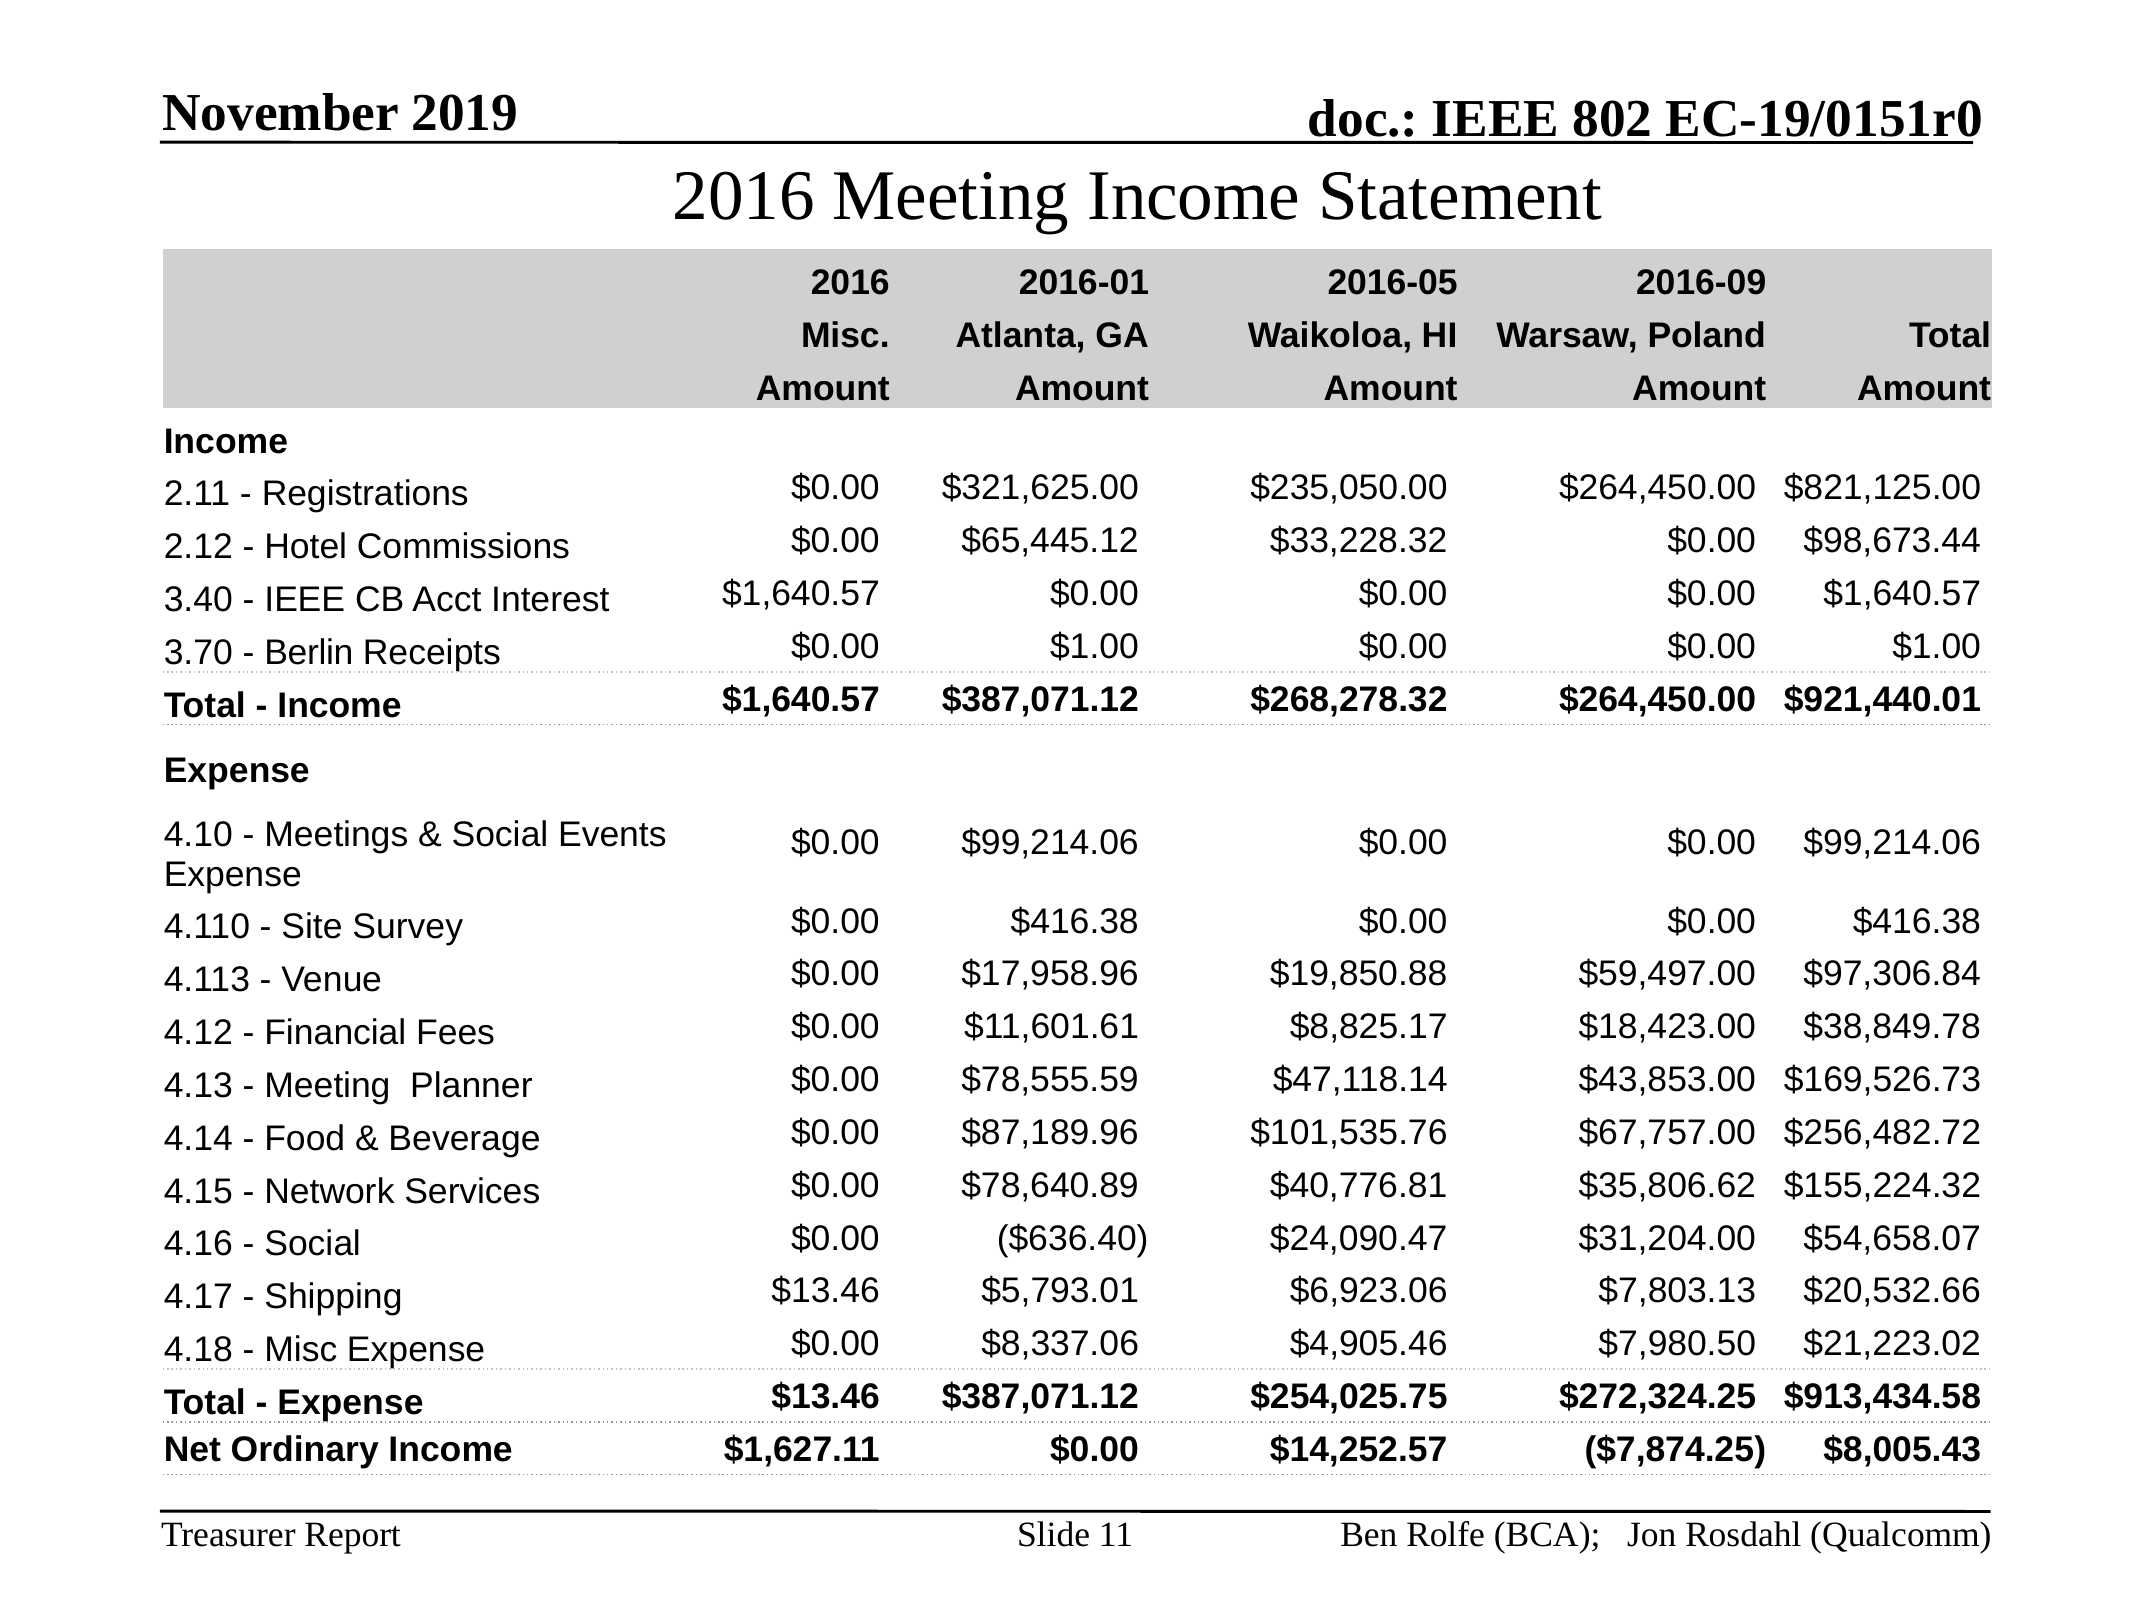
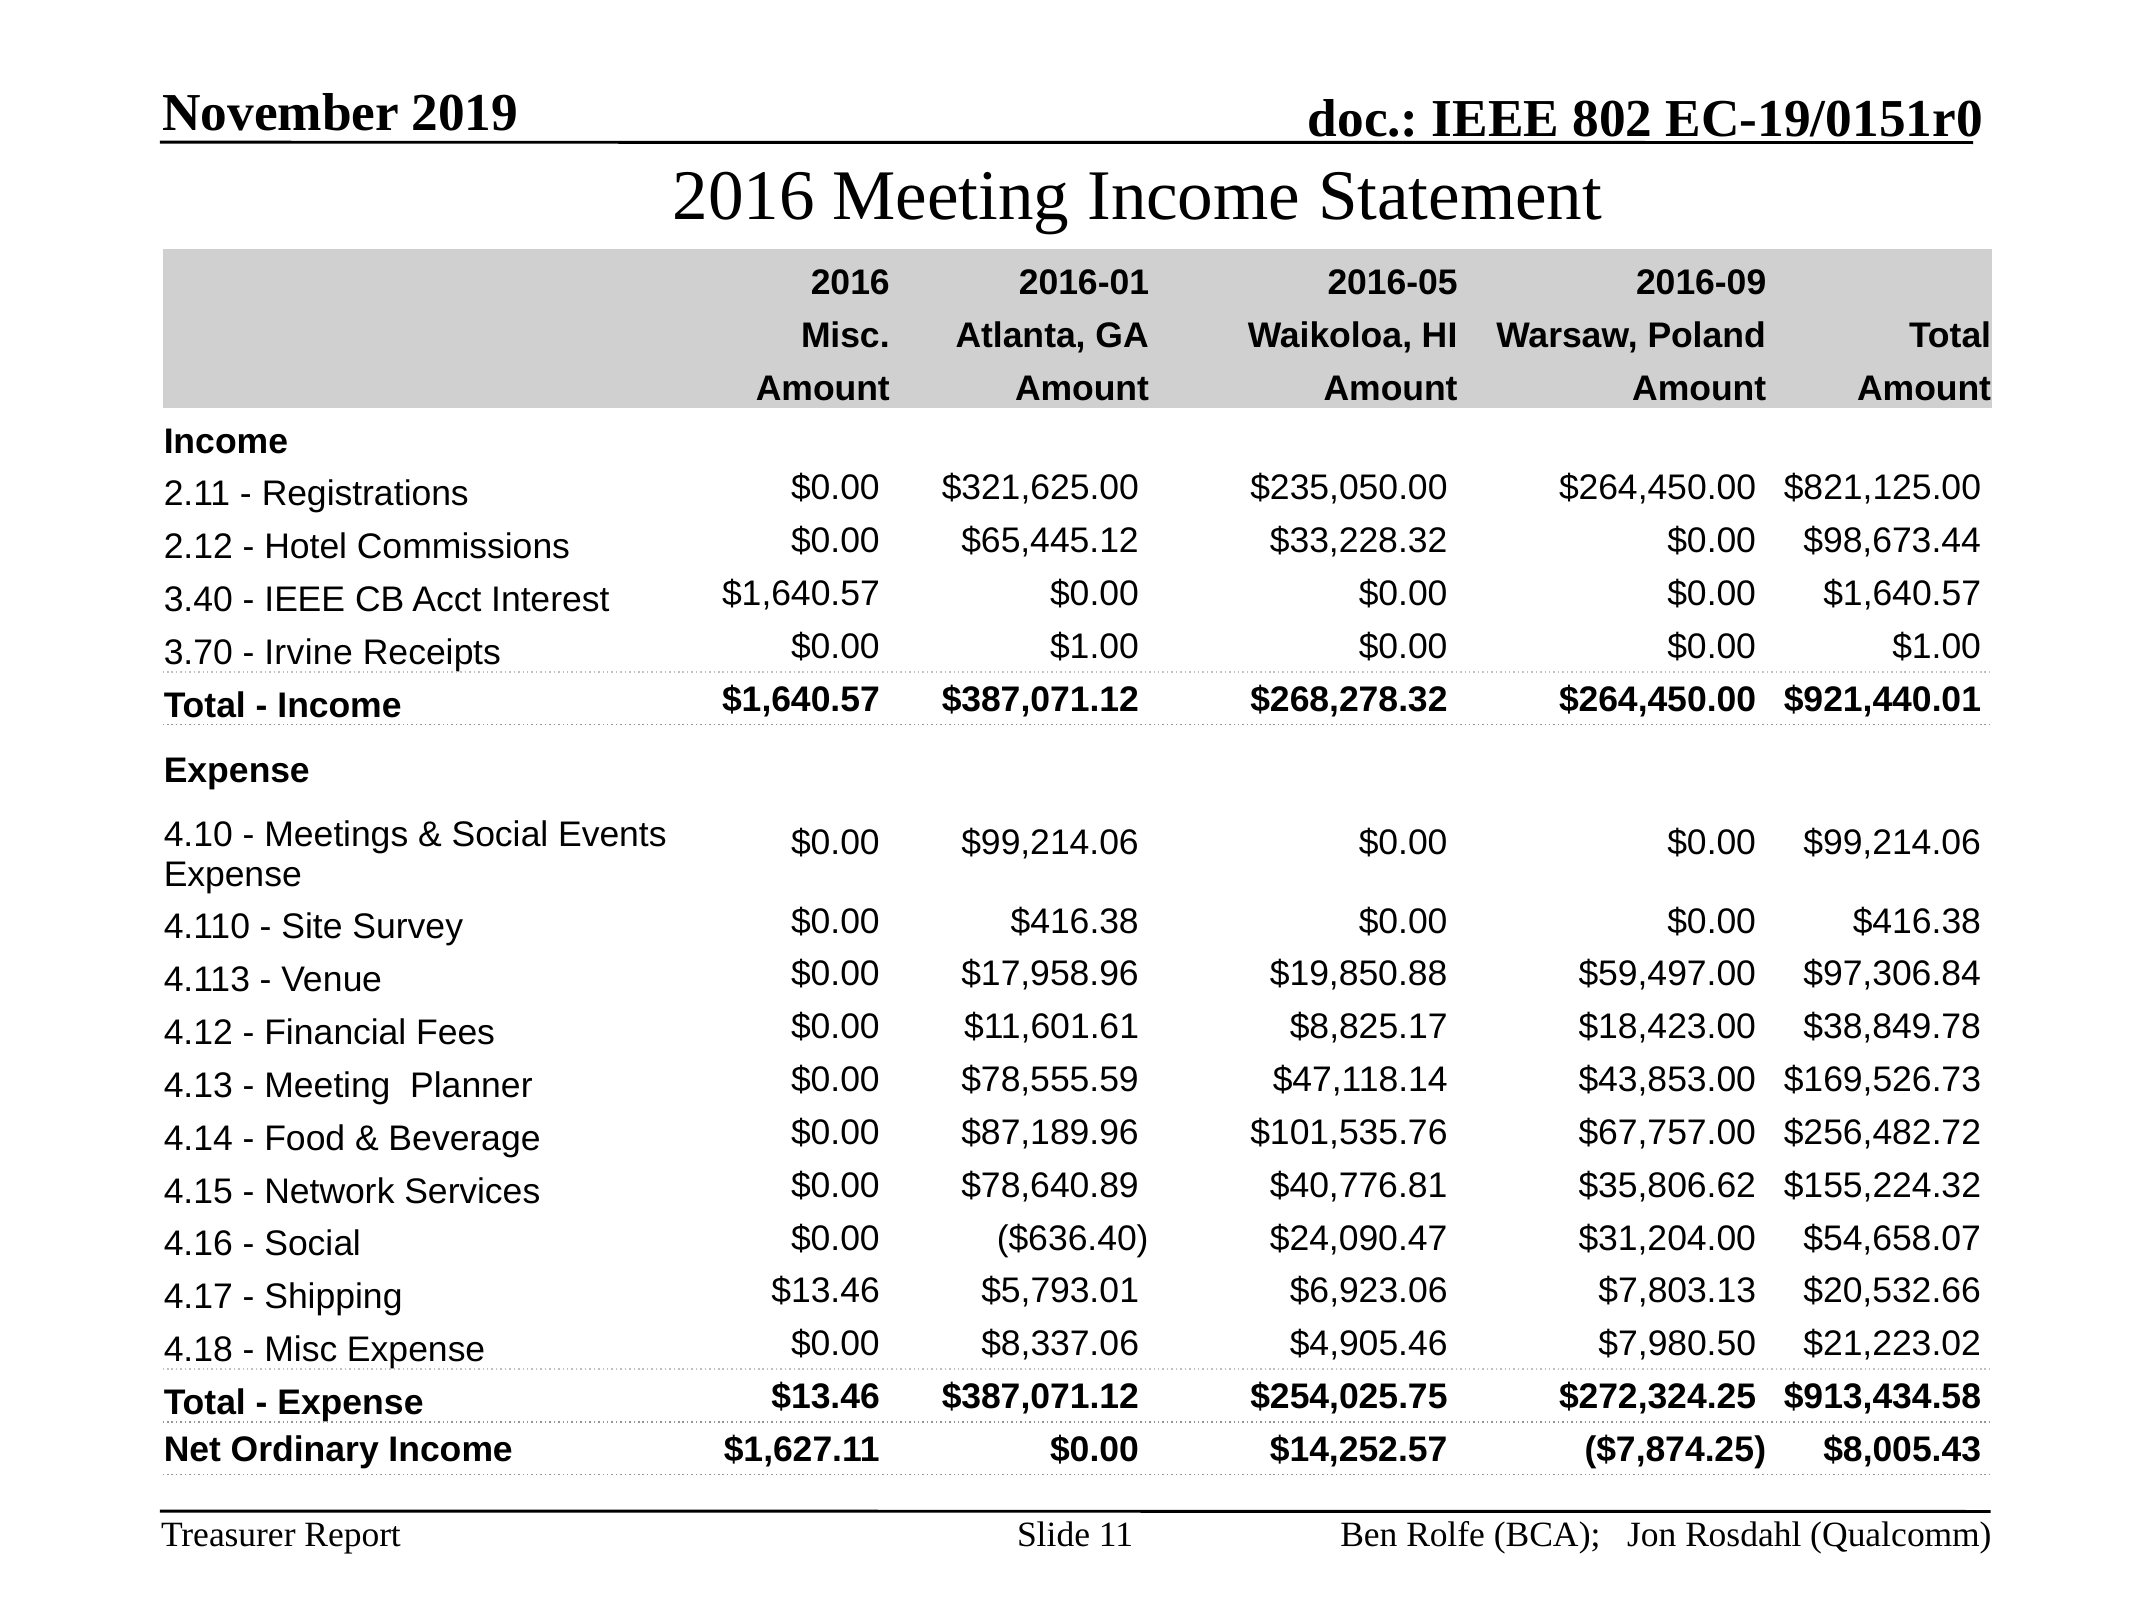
Berlin: Berlin -> Irvine
